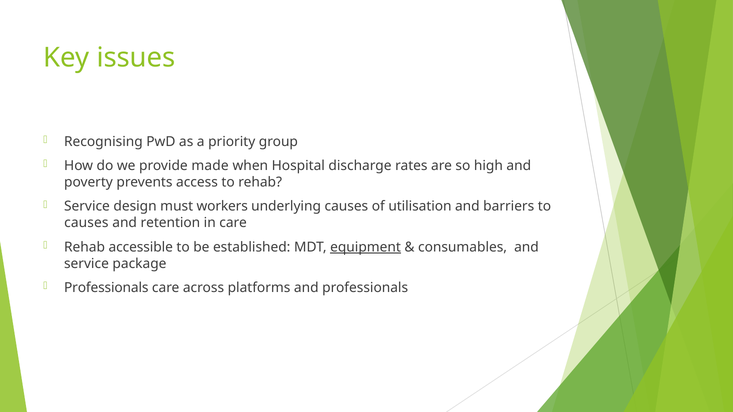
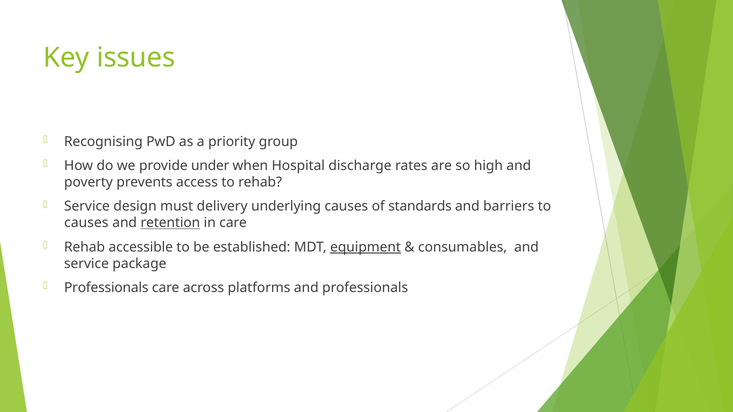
made: made -> under
workers: workers -> delivery
utilisation: utilisation -> standards
retention underline: none -> present
